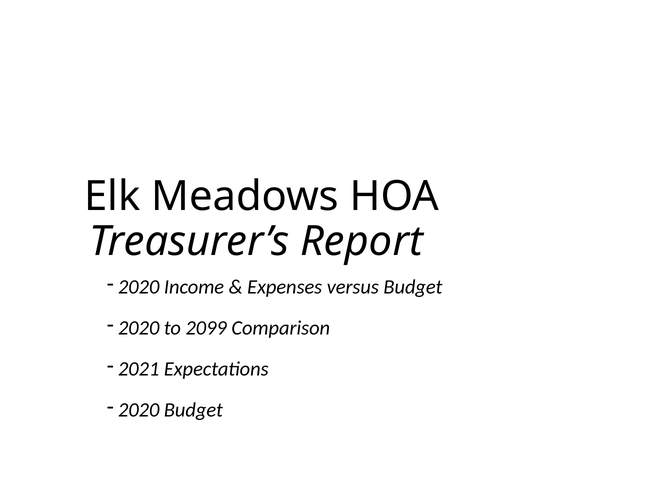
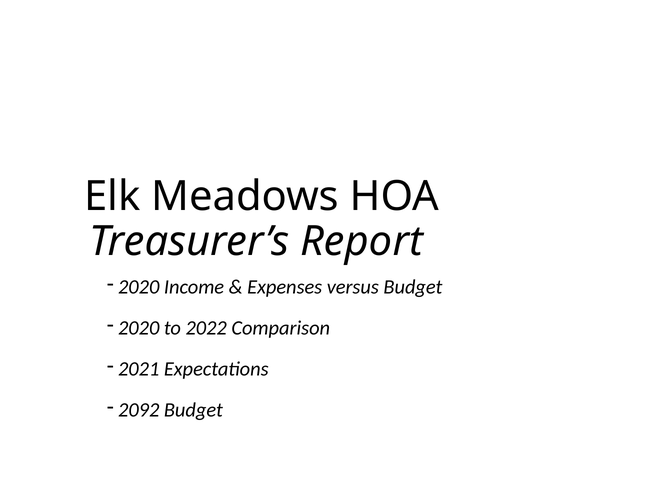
2099: 2099 -> 2022
2020 at (139, 410): 2020 -> 2092
